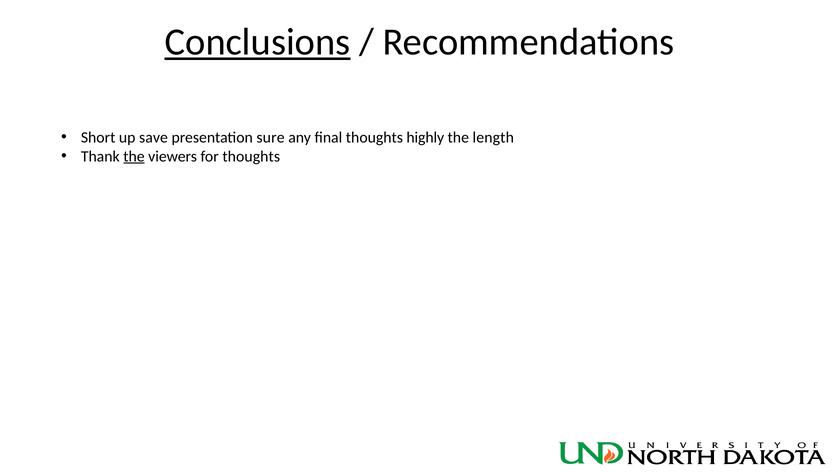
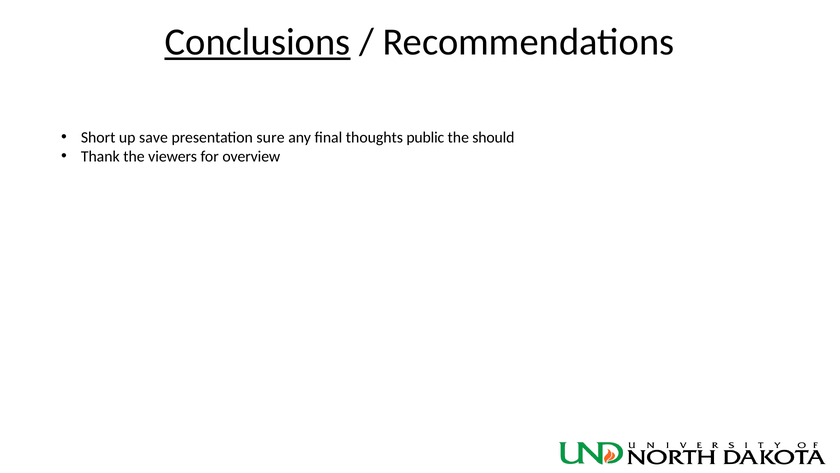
highly: highly -> public
length: length -> should
the at (134, 156) underline: present -> none
for thoughts: thoughts -> overview
